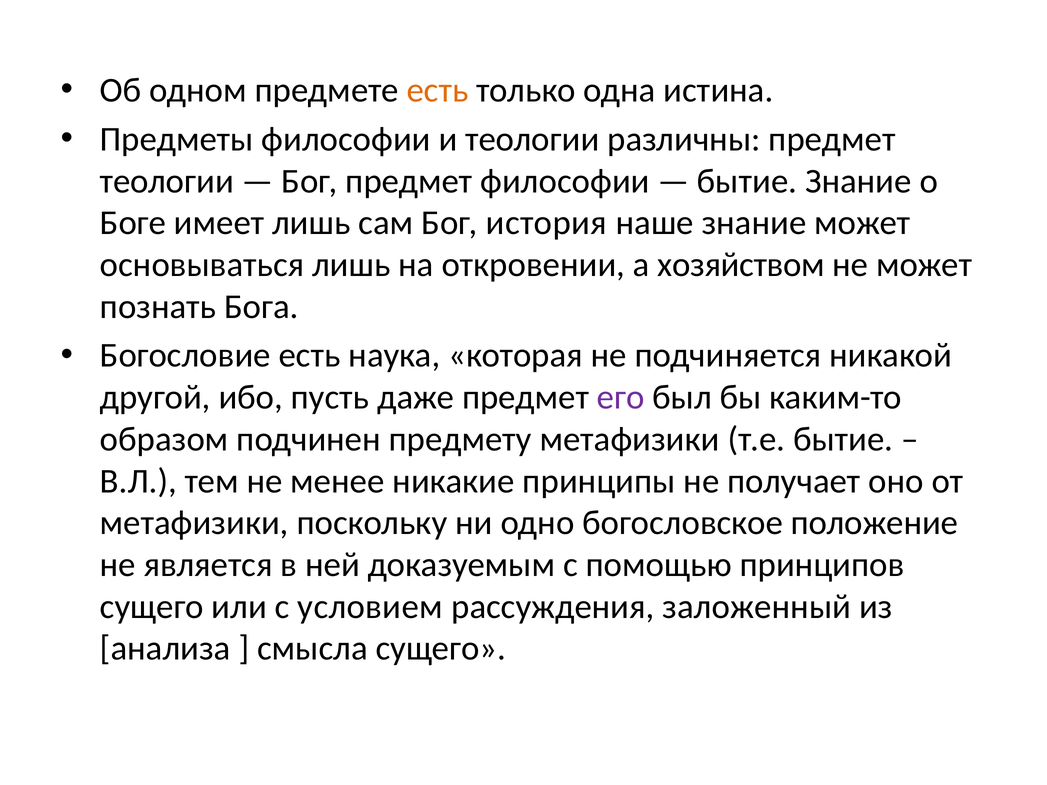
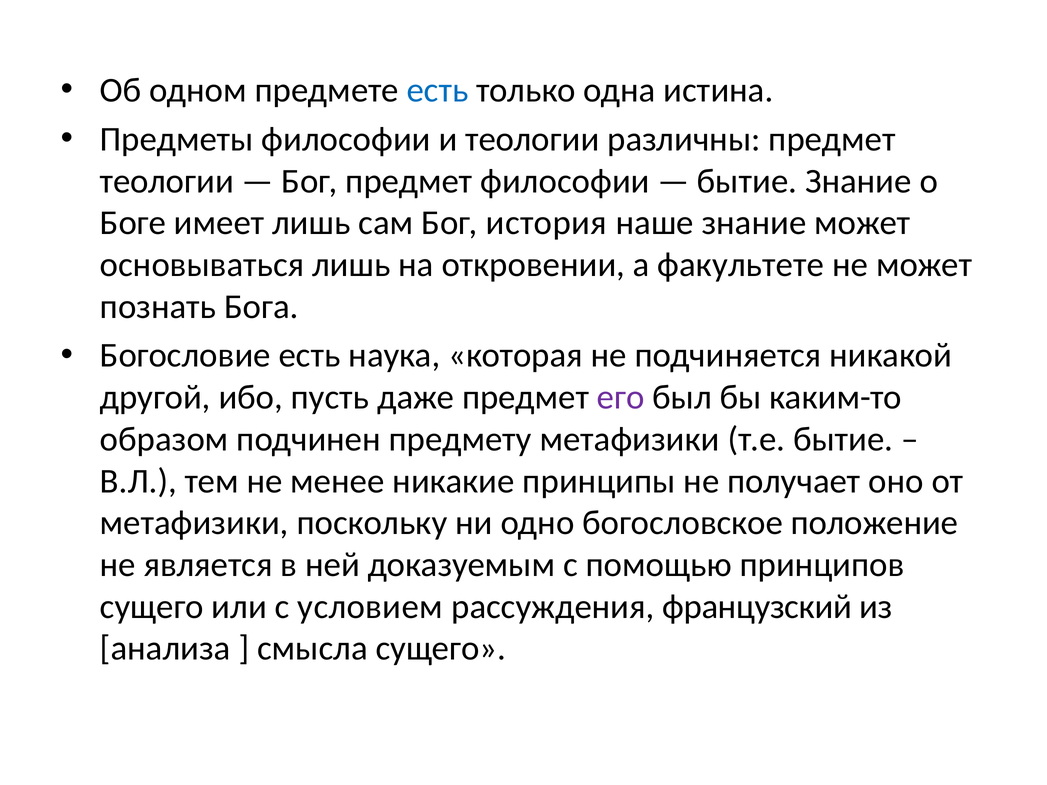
есть at (438, 90) colour: orange -> blue
хозяйством: хозяйством -> факультете
заложенный: заложенный -> французский
